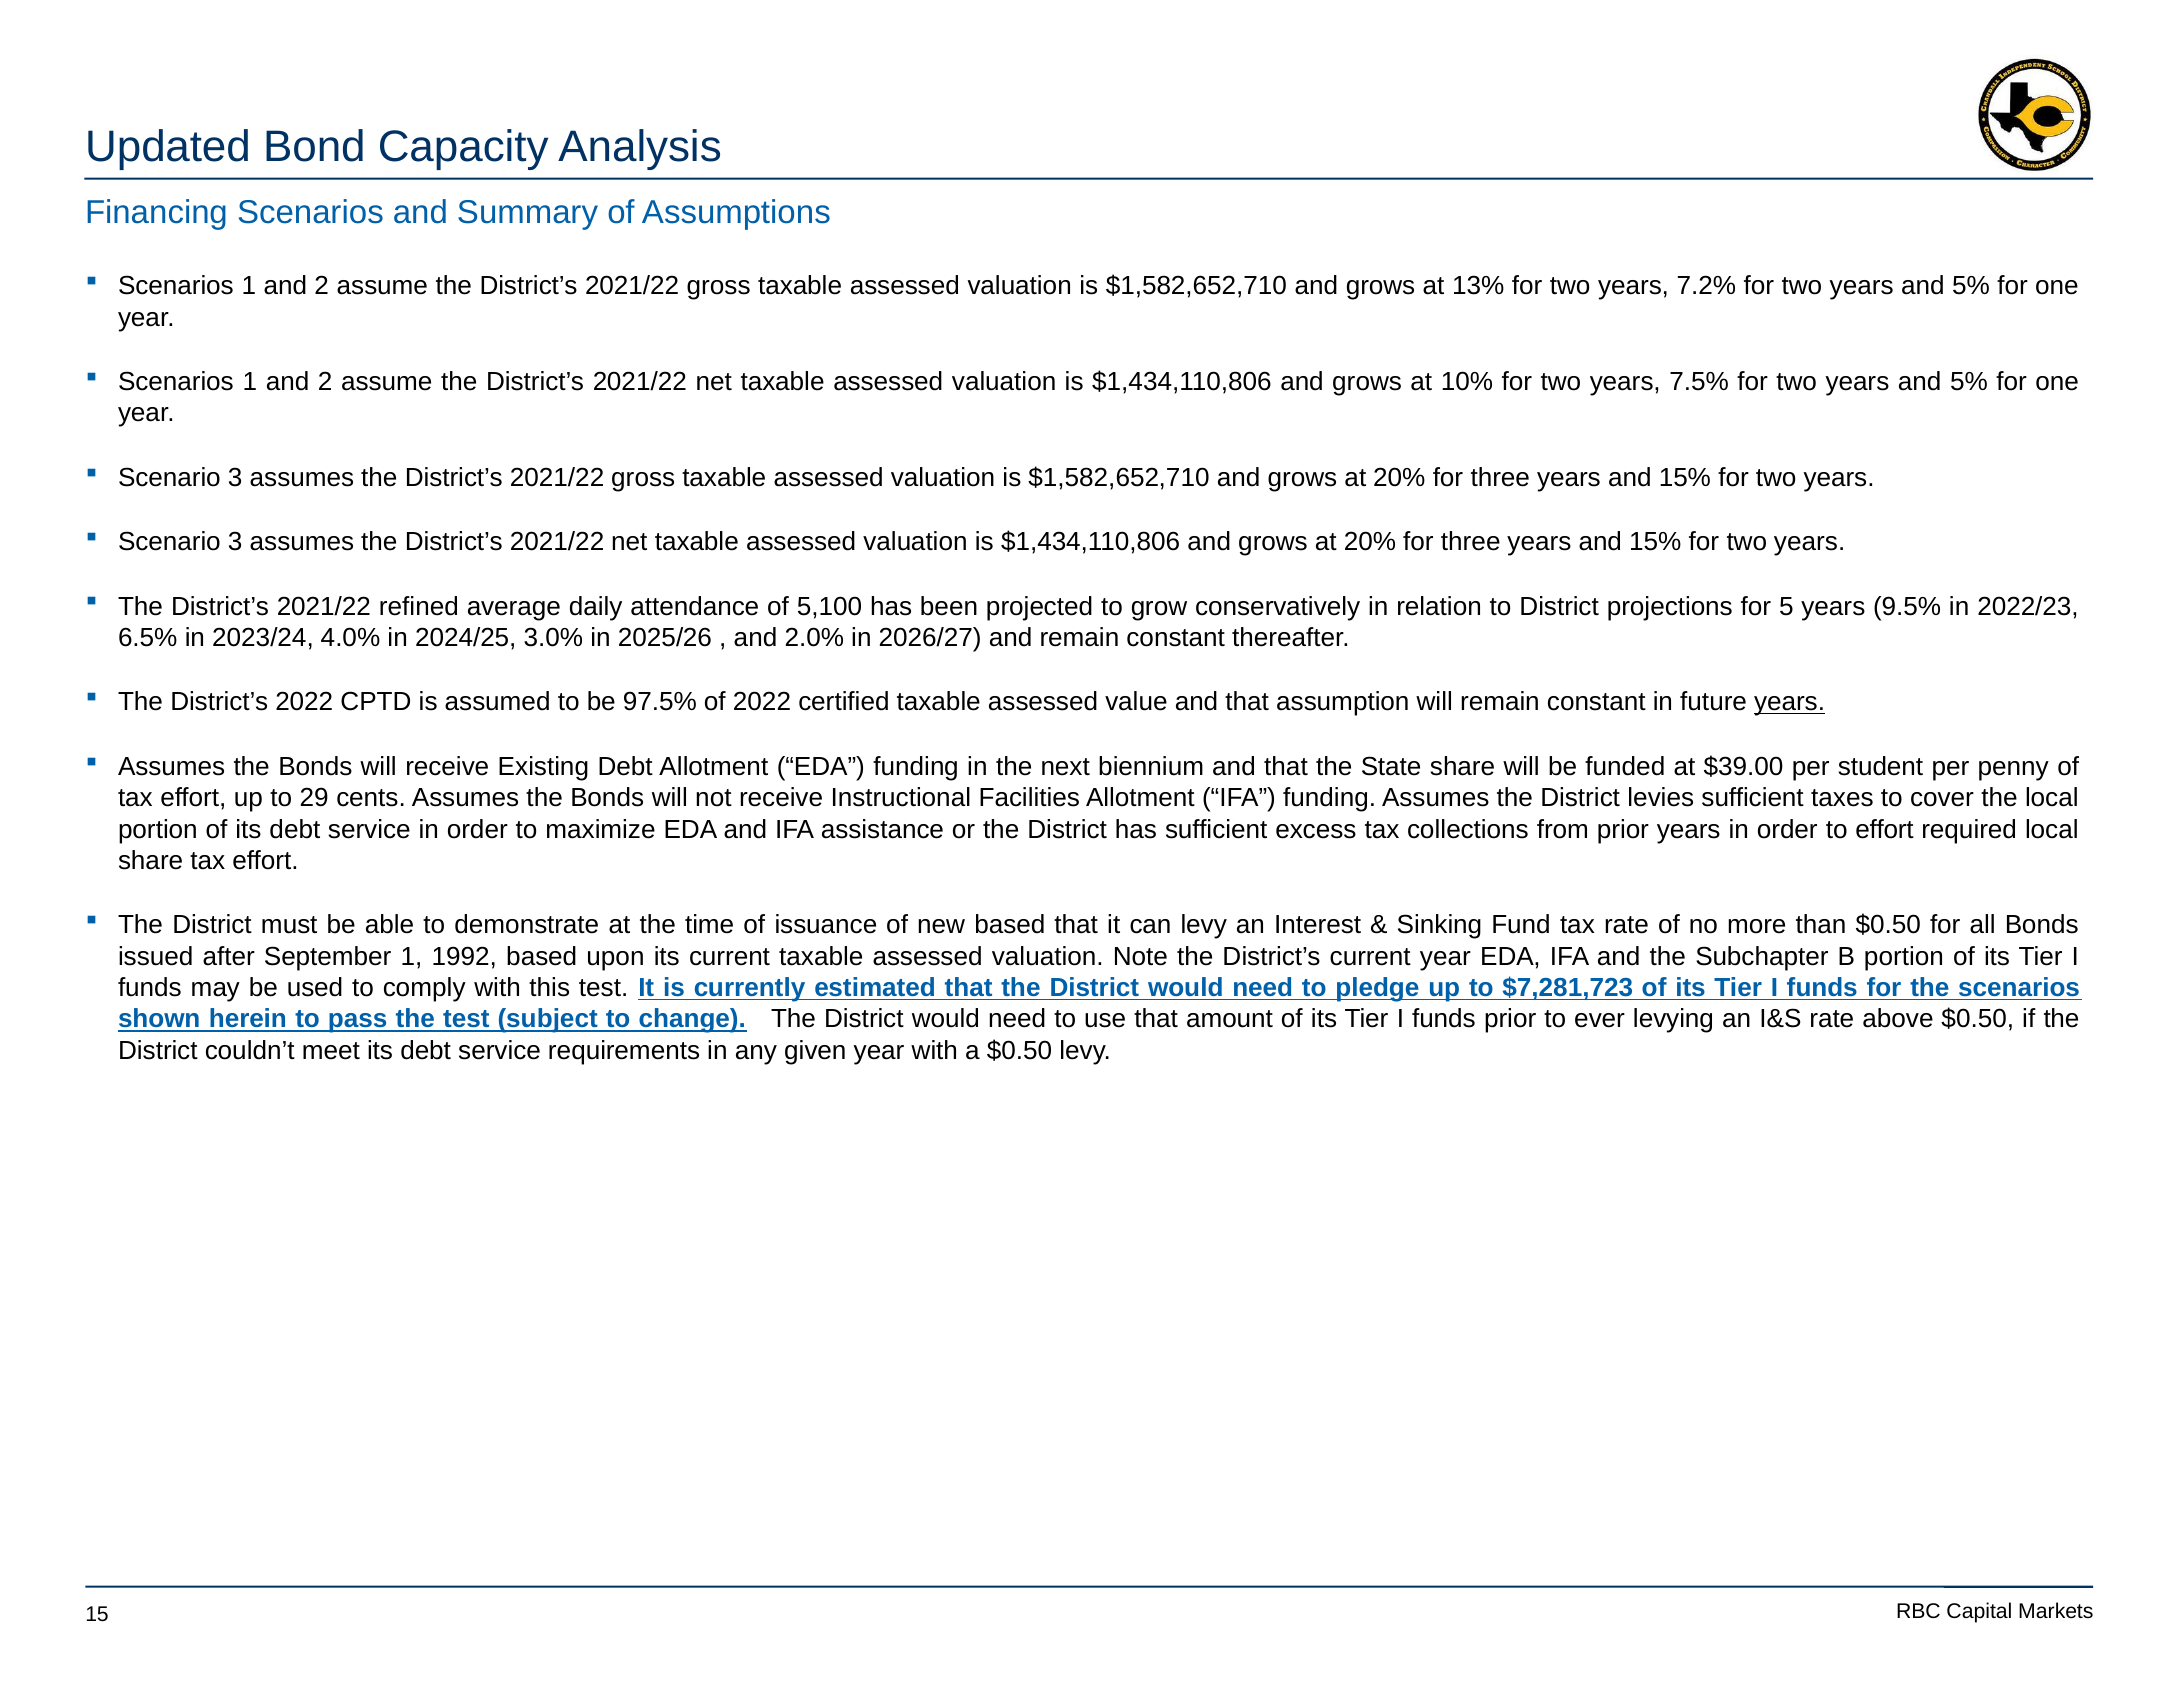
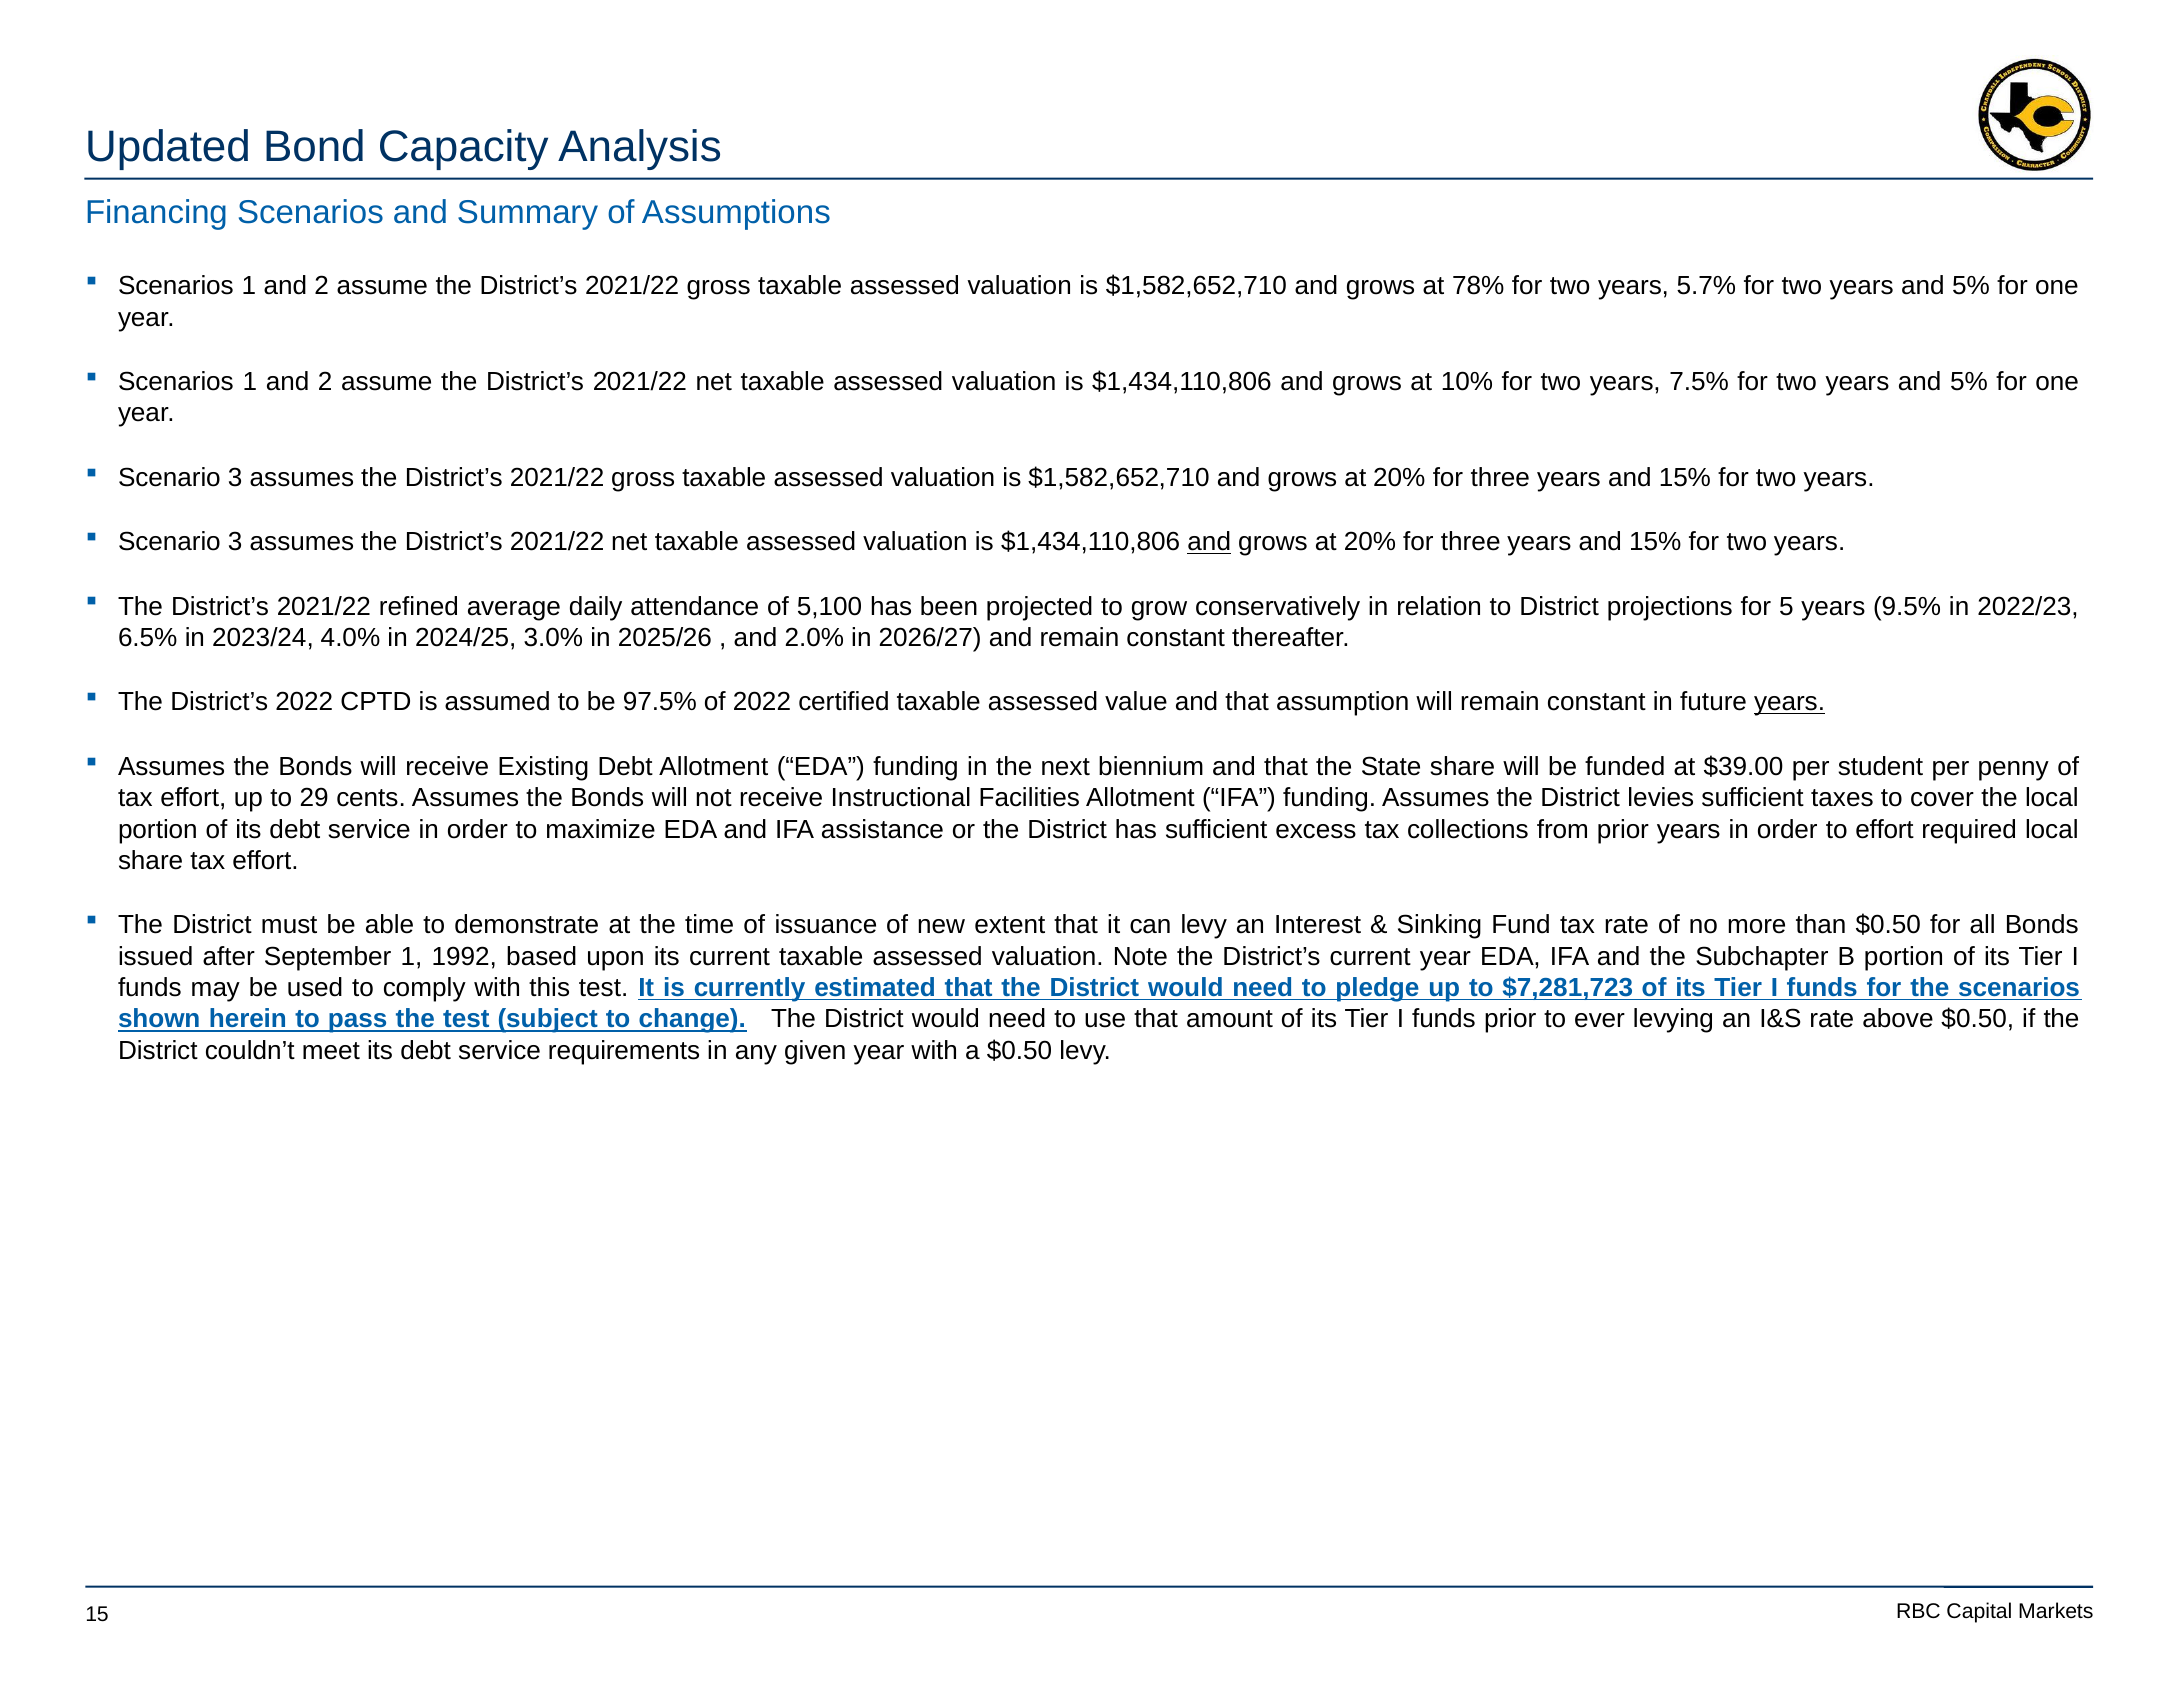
13%: 13% -> 78%
7.2%: 7.2% -> 5.7%
and at (1209, 542) underline: none -> present
new based: based -> extent
